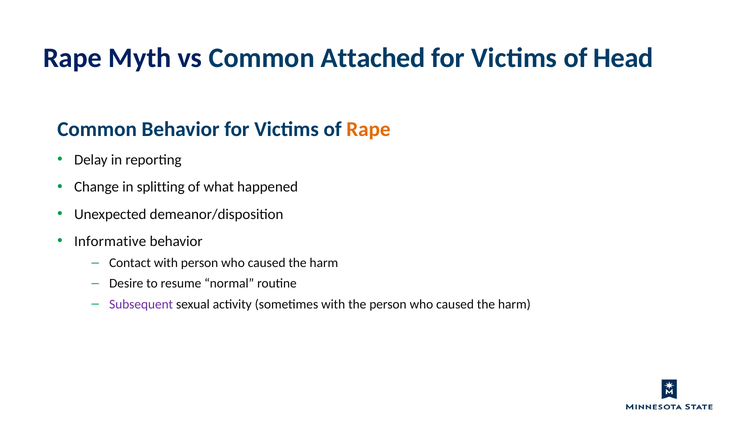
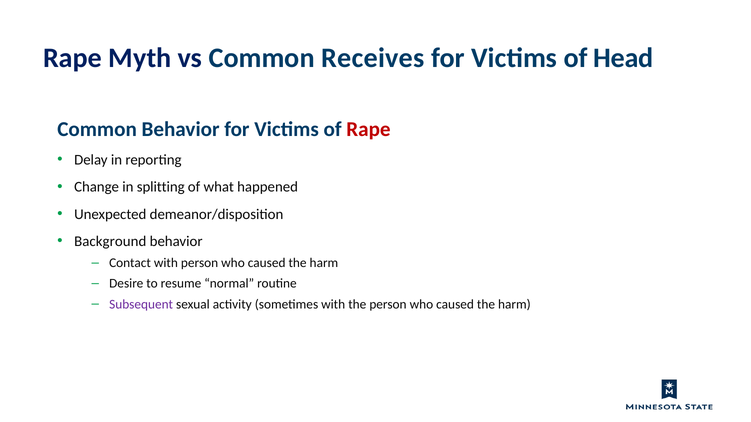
Attached: Attached -> Receives
Rape at (368, 129) colour: orange -> red
Informative: Informative -> Background
